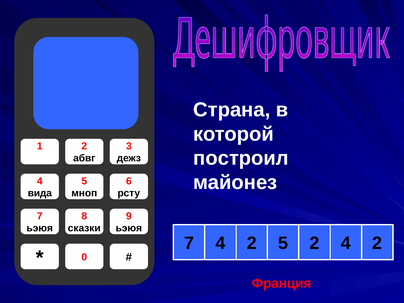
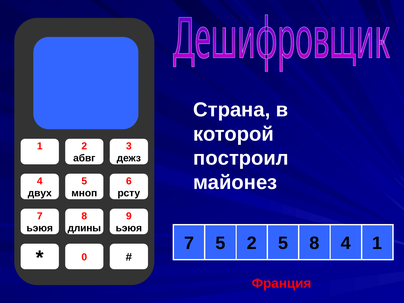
вида: вида -> двух
сказки: сказки -> длины
7 4: 4 -> 5
5 2: 2 -> 8
2 at (377, 243): 2 -> 1
